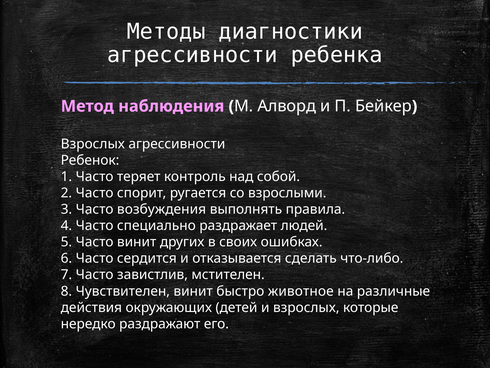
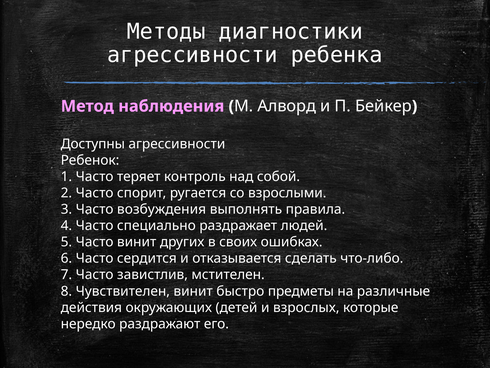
Взрослых at (93, 144): Взрослых -> Доступны
животное: животное -> предметы
